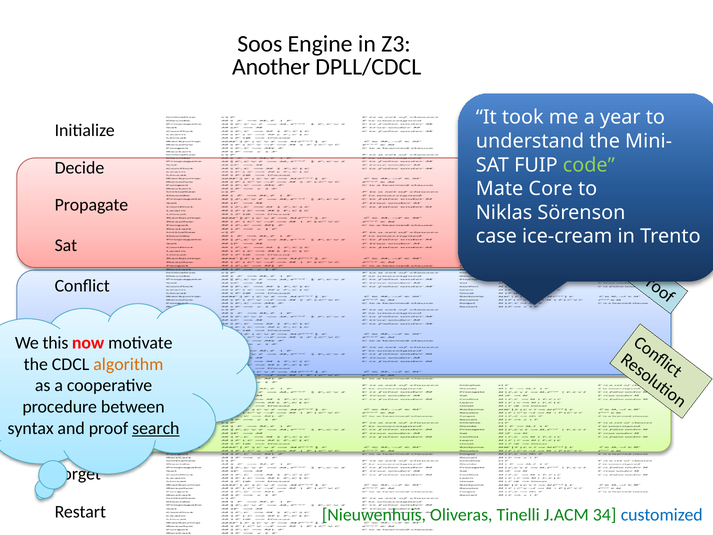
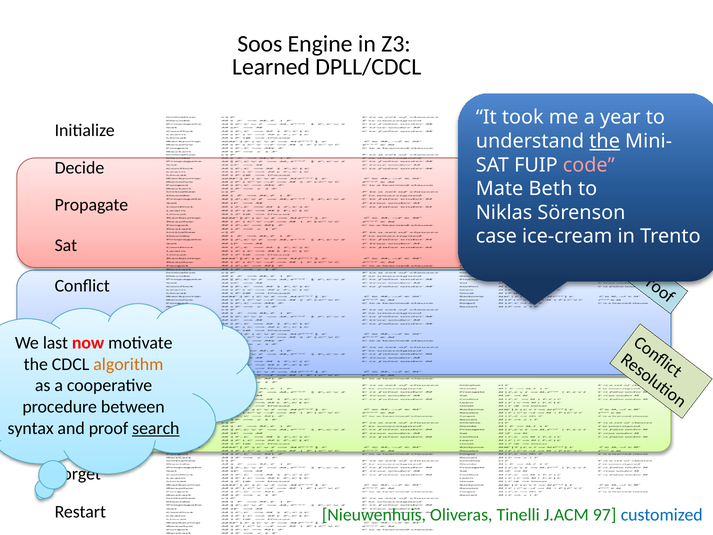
Another: Another -> Learned
the at (605, 141) underline: none -> present
code colour: light green -> pink
Core: Core -> Beth
this: this -> last
34: 34 -> 97
